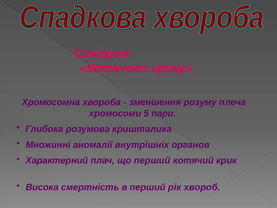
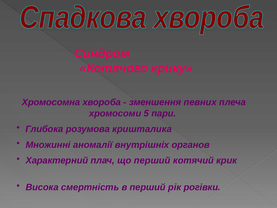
розуму: розуму -> певних
хвороб: хвороб -> рогівки
